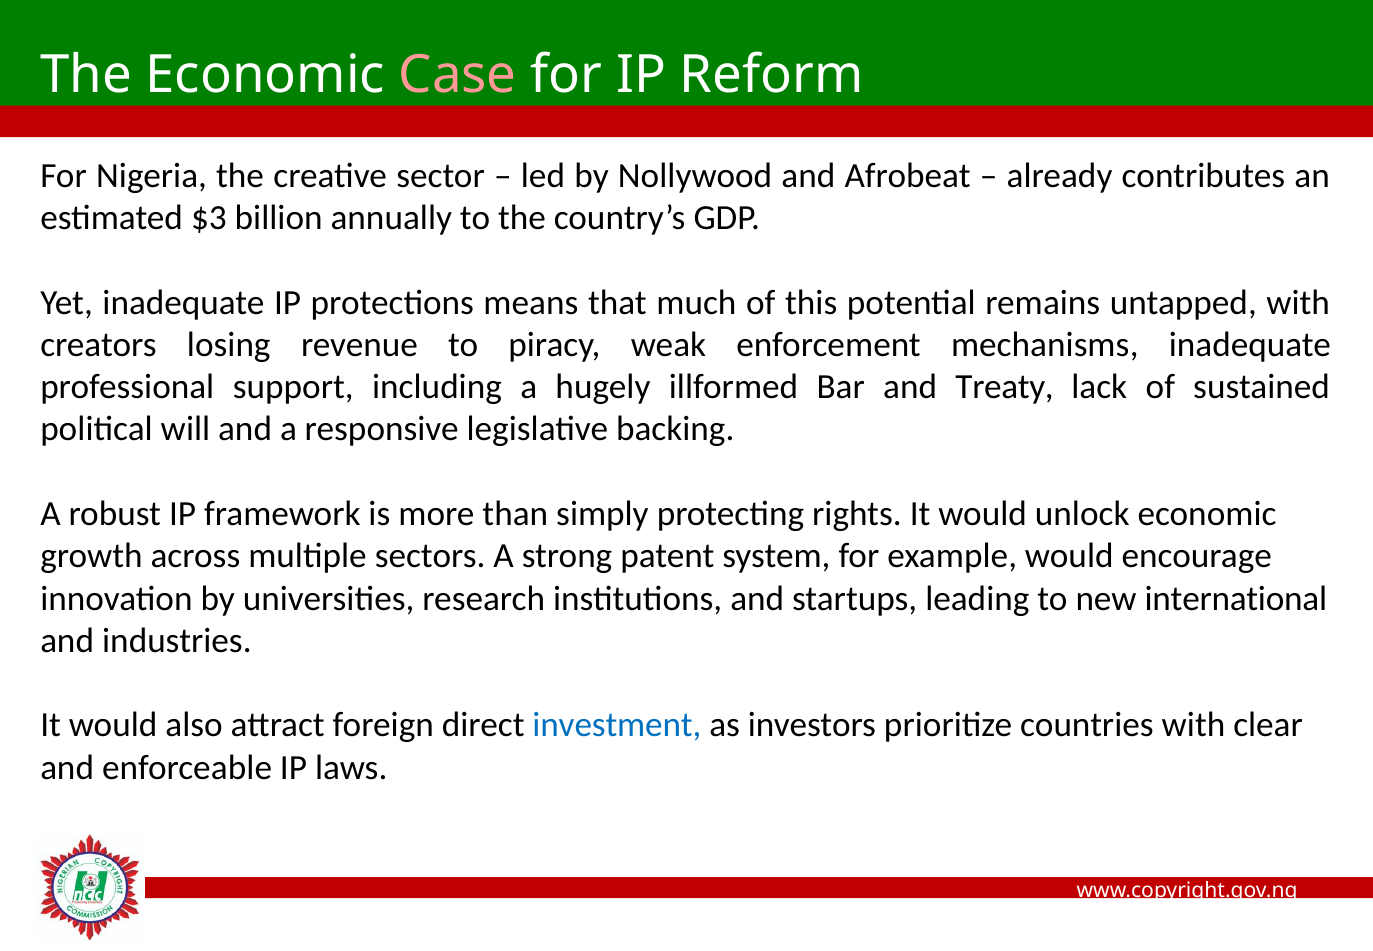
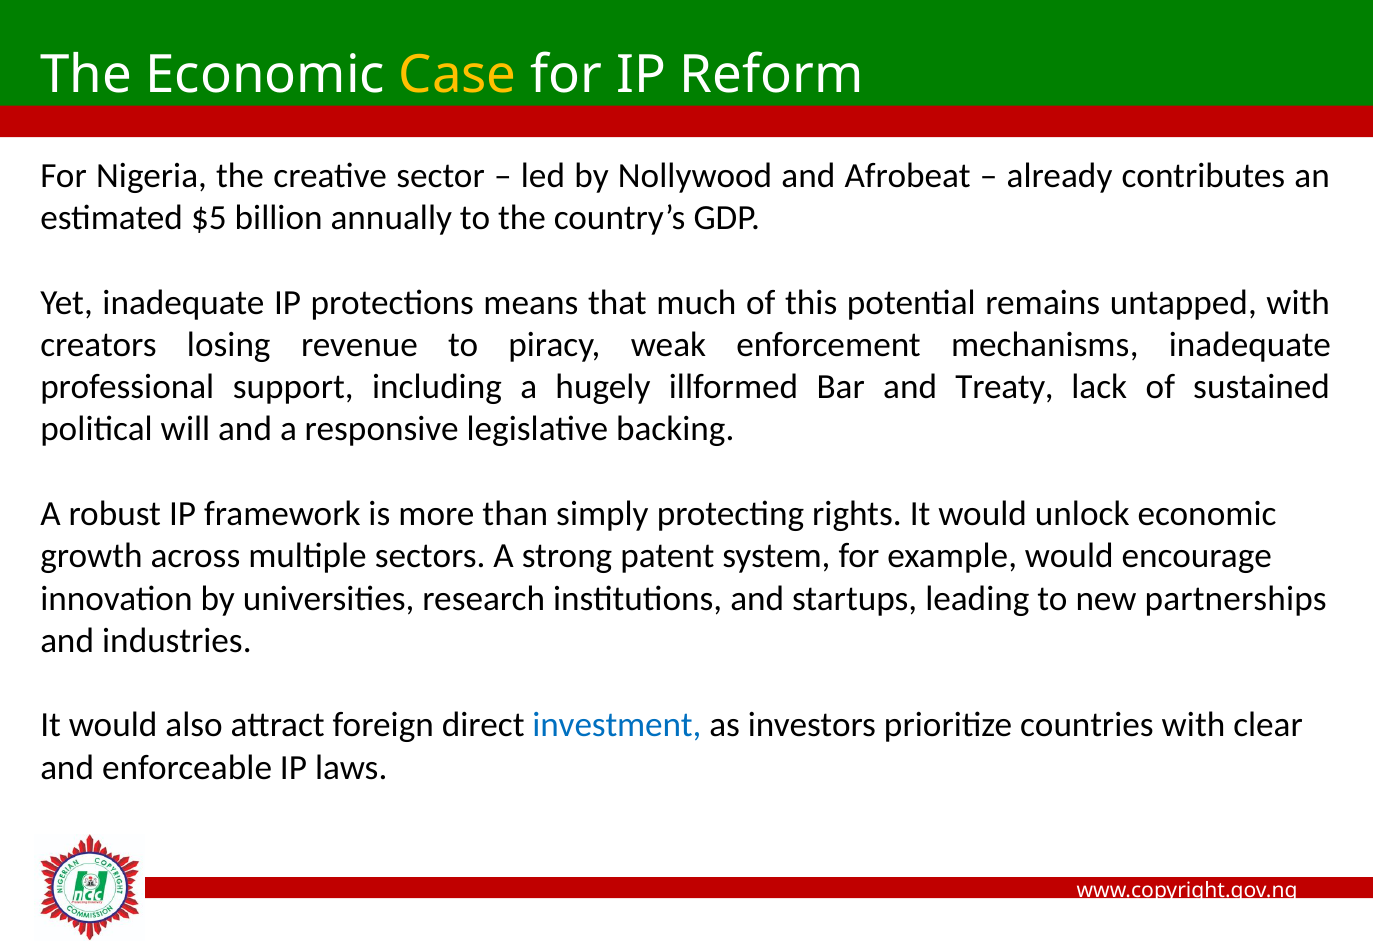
Case colour: pink -> yellow
$3: $3 -> $5
international: international -> partnerships
